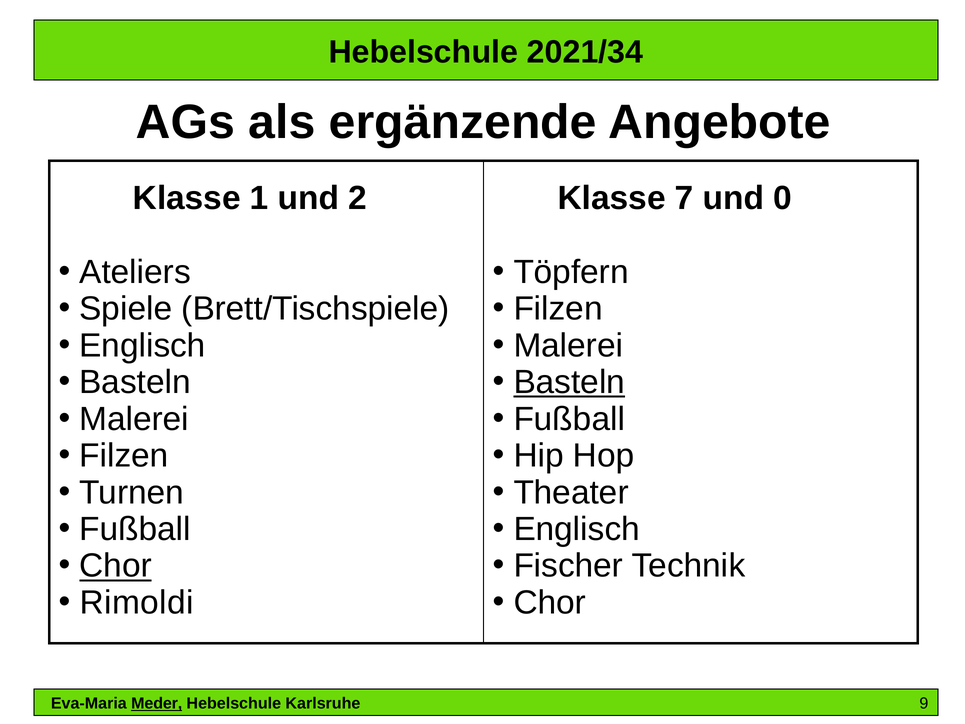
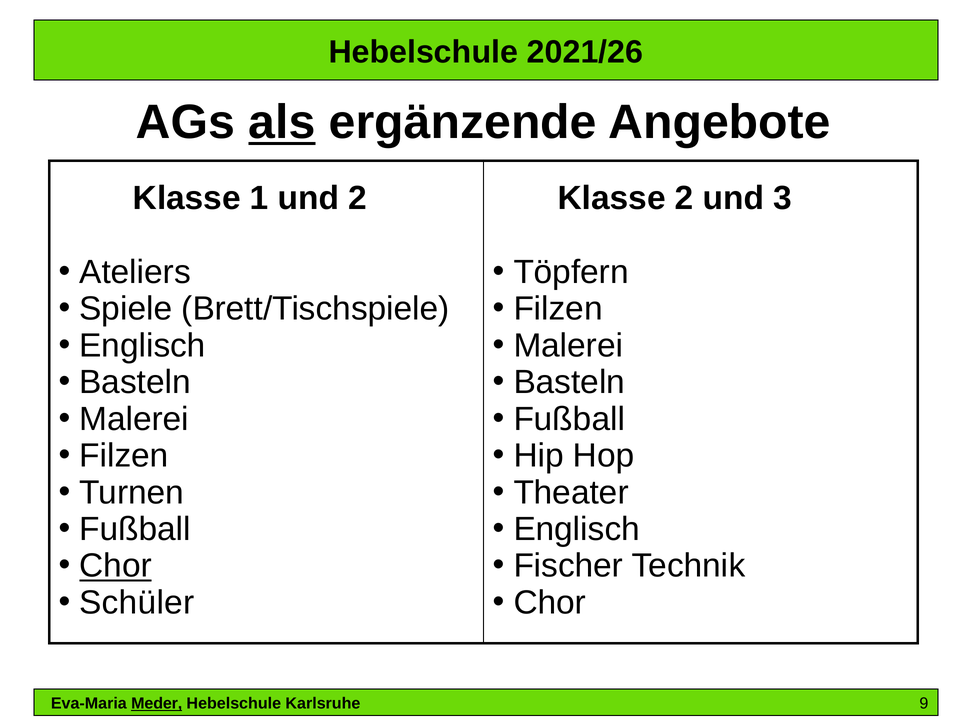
2021/34: 2021/34 -> 2021/26
als underline: none -> present
Klasse 7: 7 -> 2
0: 0 -> 3
Basteln at (569, 382) underline: present -> none
Rimoldi: Rimoldi -> Schüler
